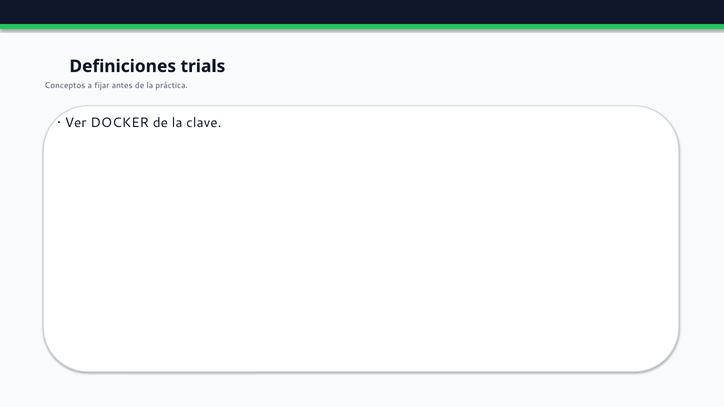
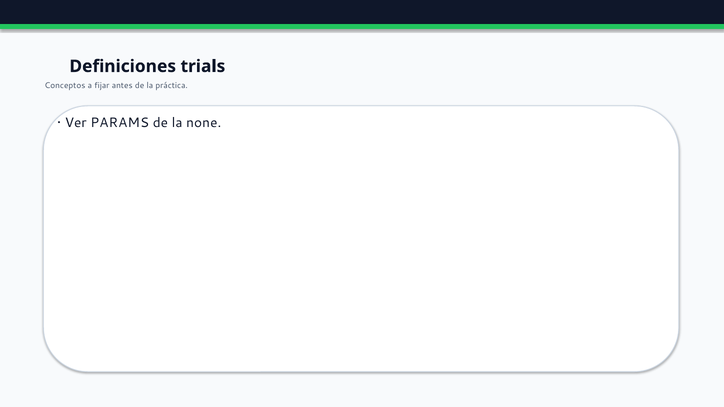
DOCKER: DOCKER -> PARAMS
clave: clave -> none
